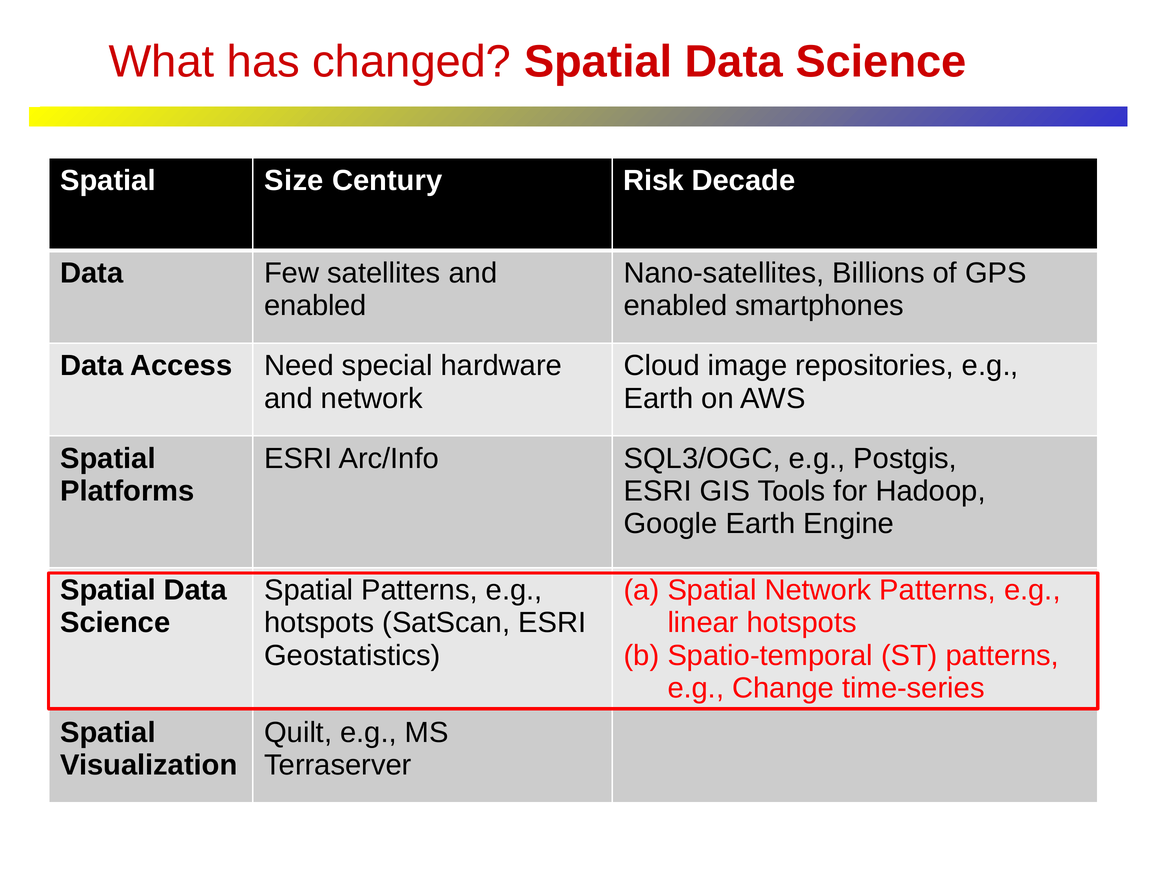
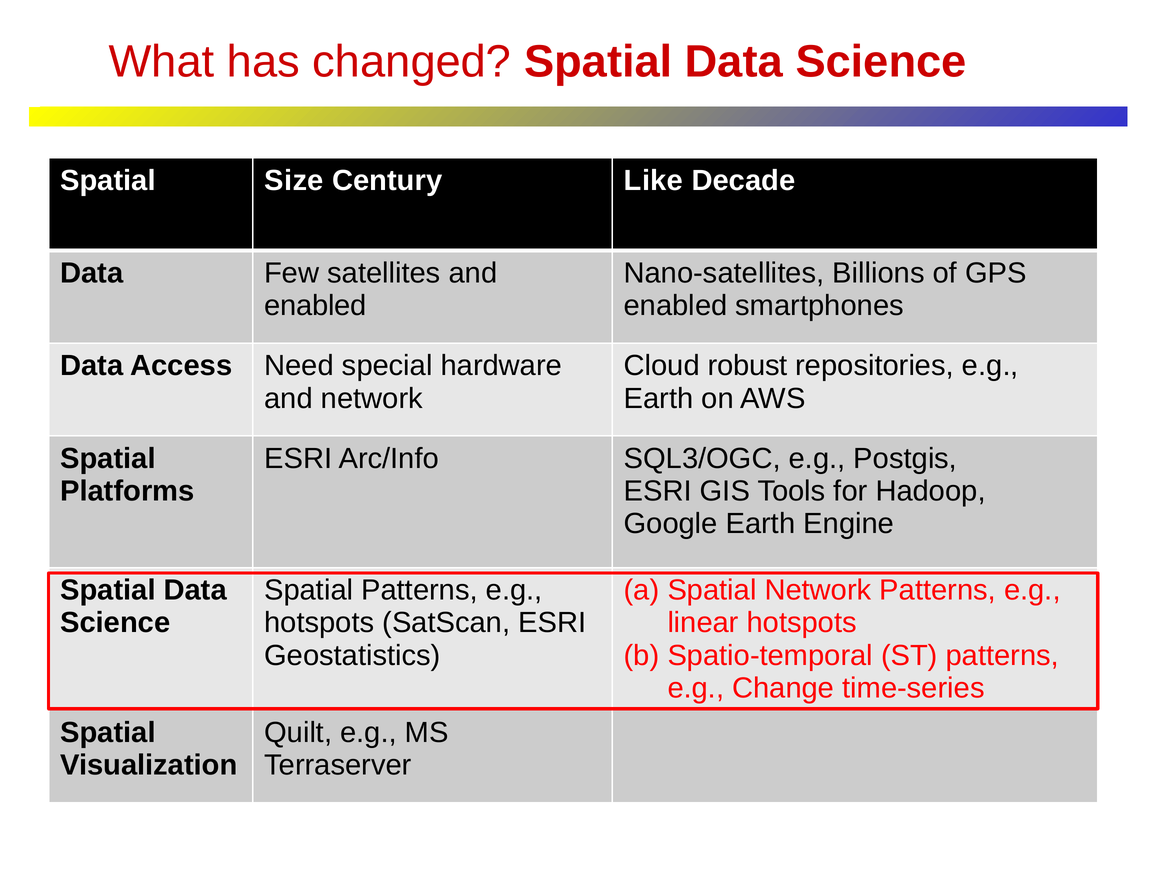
Risk: Risk -> Like
image: image -> robust
